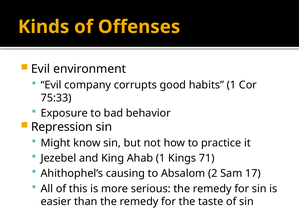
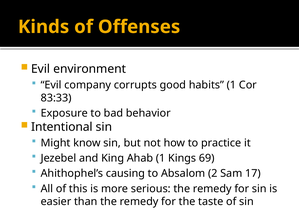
75:33: 75:33 -> 83:33
Repression: Repression -> Intentional
71: 71 -> 69
